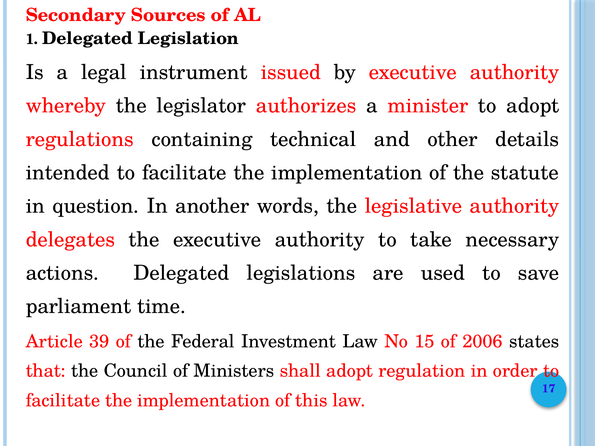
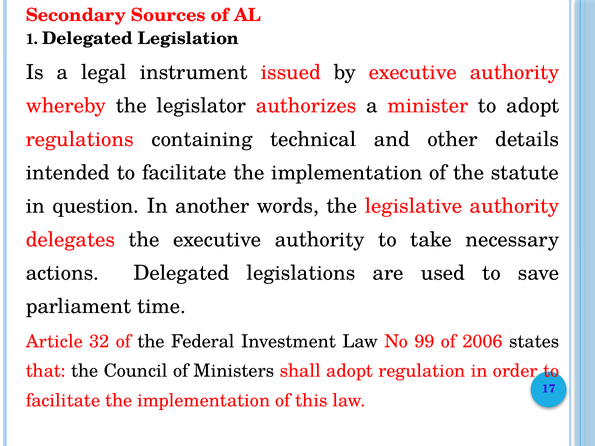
39: 39 -> 32
15: 15 -> 99
